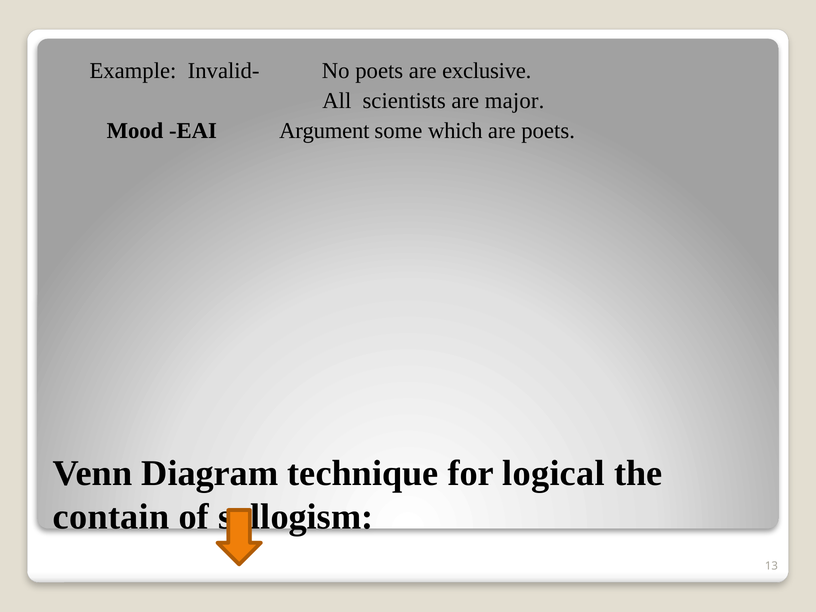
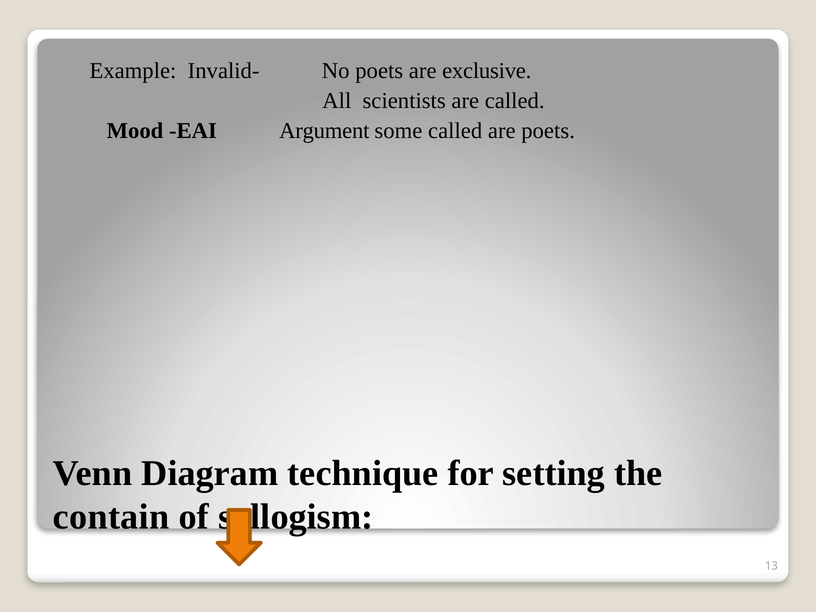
are major: major -> called
some which: which -> called
logical: logical -> setting
